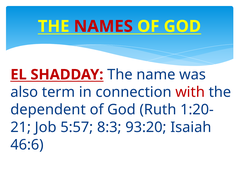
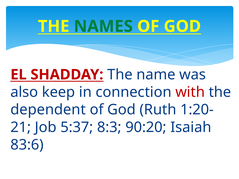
NAMES colour: red -> green
term: term -> keep
5:57: 5:57 -> 5:37
93:20: 93:20 -> 90:20
46:6: 46:6 -> 83:6
